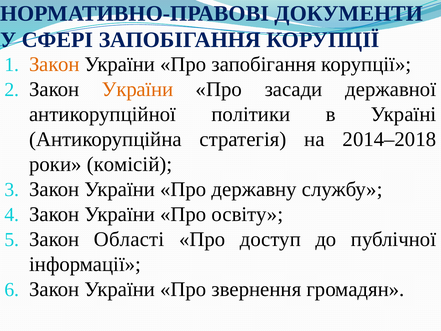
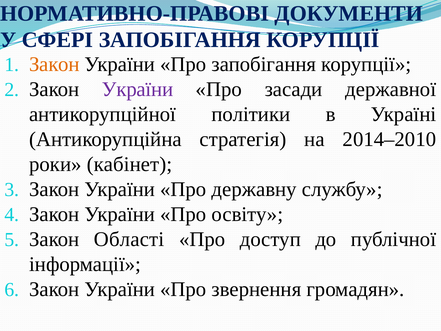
України at (138, 89) colour: orange -> purple
2014–2018: 2014–2018 -> 2014–2010
комісій: комісій -> кабінет
